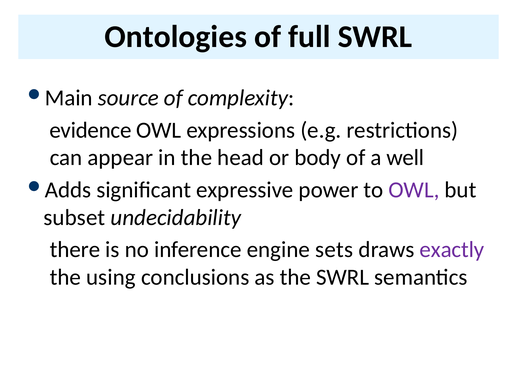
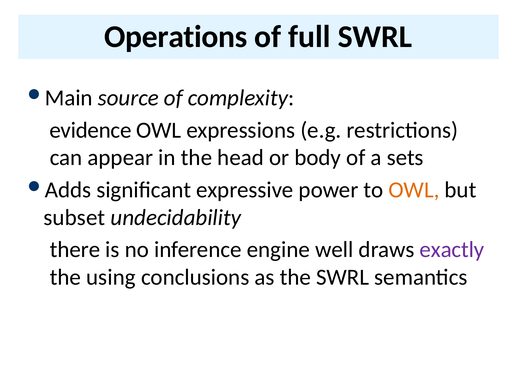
Ontologies: Ontologies -> Operations
well: well -> sets
OWL at (414, 190) colour: purple -> orange
sets: sets -> well
